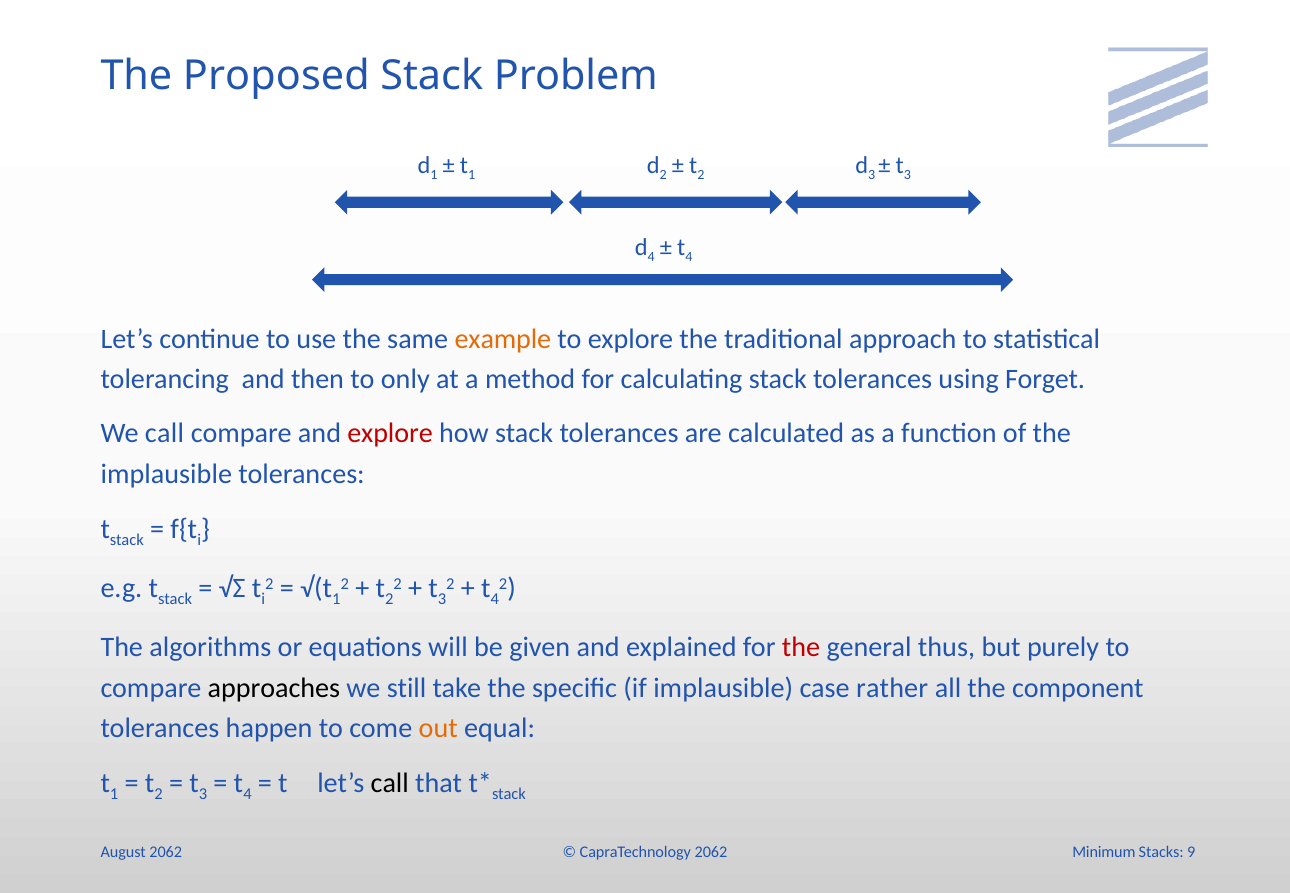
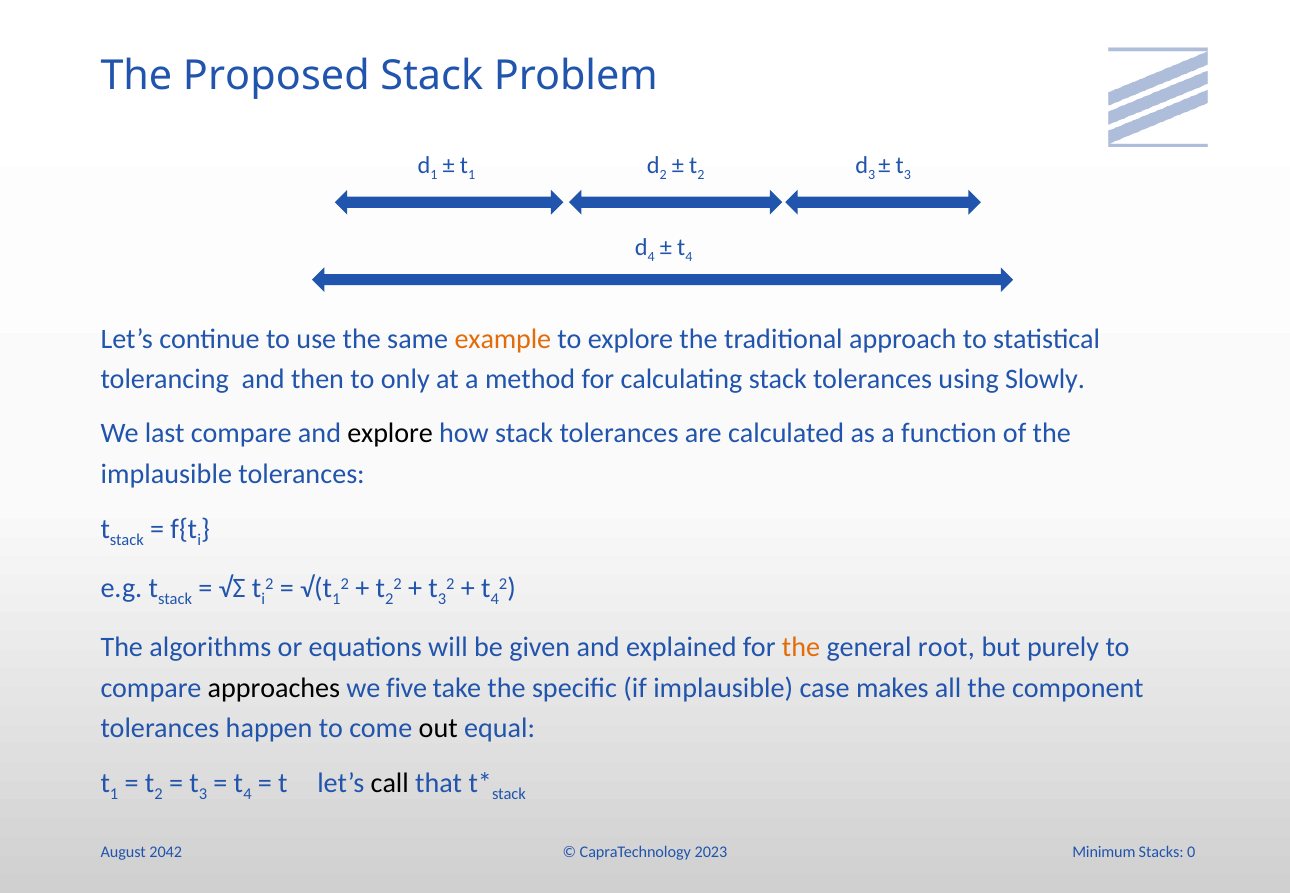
Forget: Forget -> Slowly
We call: call -> last
explore at (390, 434) colour: red -> black
the at (801, 647) colour: red -> orange
thus: thus -> root
still: still -> five
rather: rather -> makes
out colour: orange -> black
CapraTechnology 2062: 2062 -> 2023
9: 9 -> 0
August 2062: 2062 -> 2042
